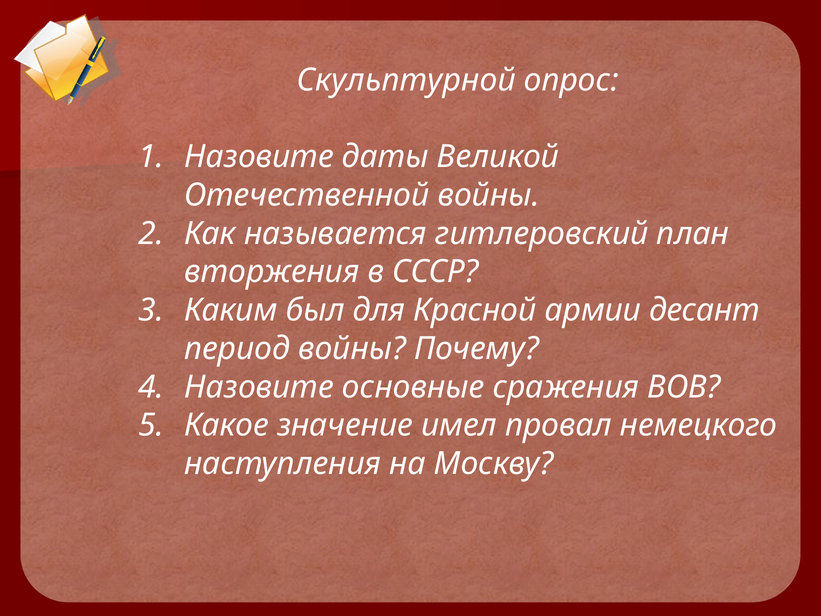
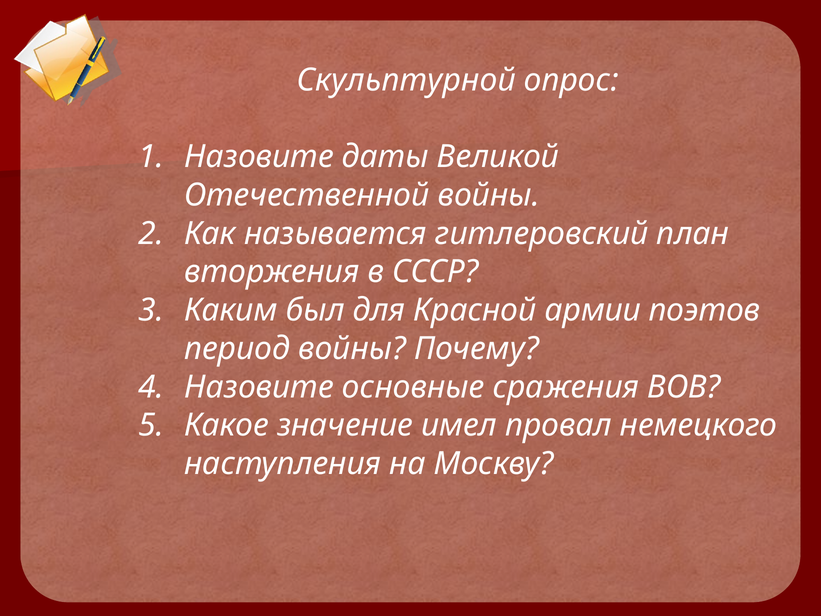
десант: десант -> поэтов
